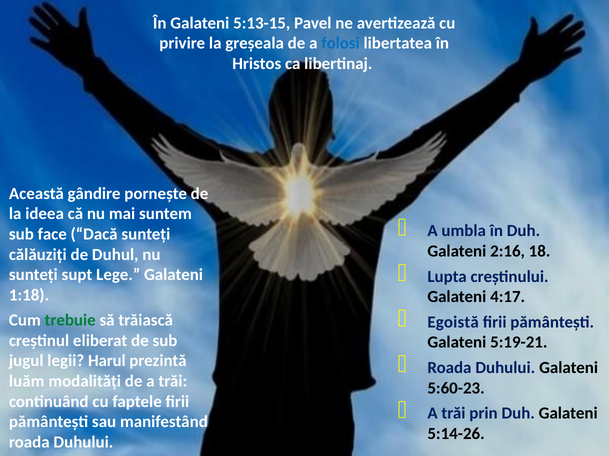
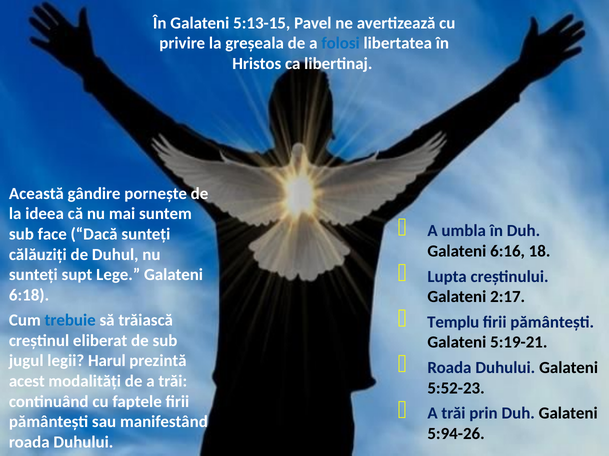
2:16: 2:16 -> 6:16
1:18: 1:18 -> 6:18
4:17: 4:17 -> 2:17
Egoistă: Egoistă -> Templu
trebuie colour: green -> blue
luăm: luăm -> acest
5:60-23: 5:60-23 -> 5:52-23
5:14-26: 5:14-26 -> 5:94-26
